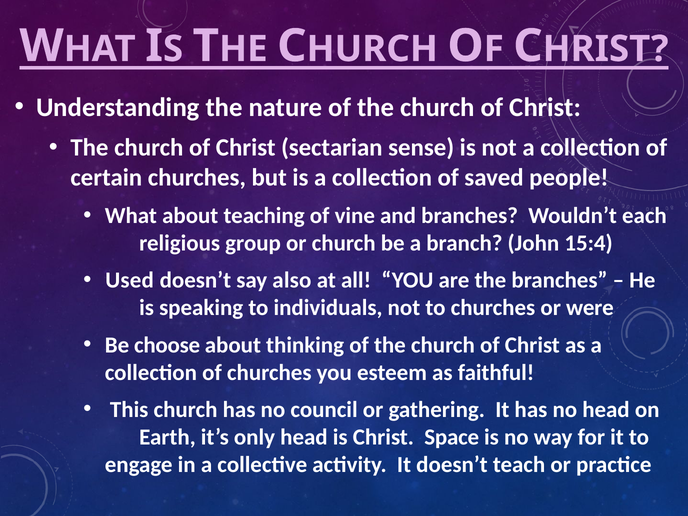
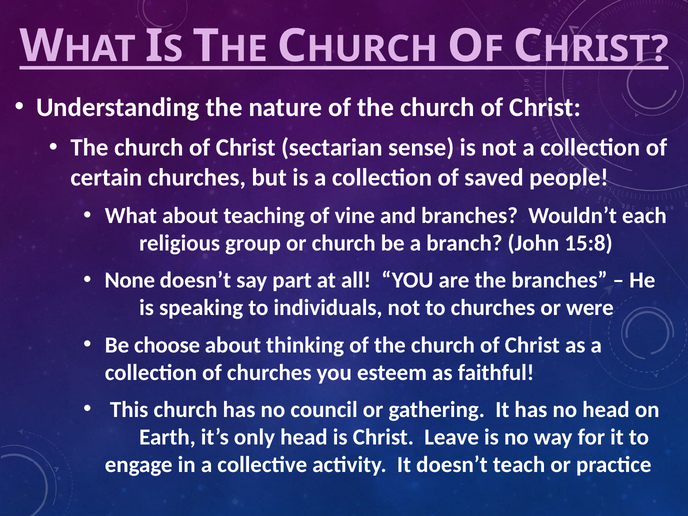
15:4: 15:4 -> 15:8
Used: Used -> None
also: also -> part
Space: Space -> Leave
